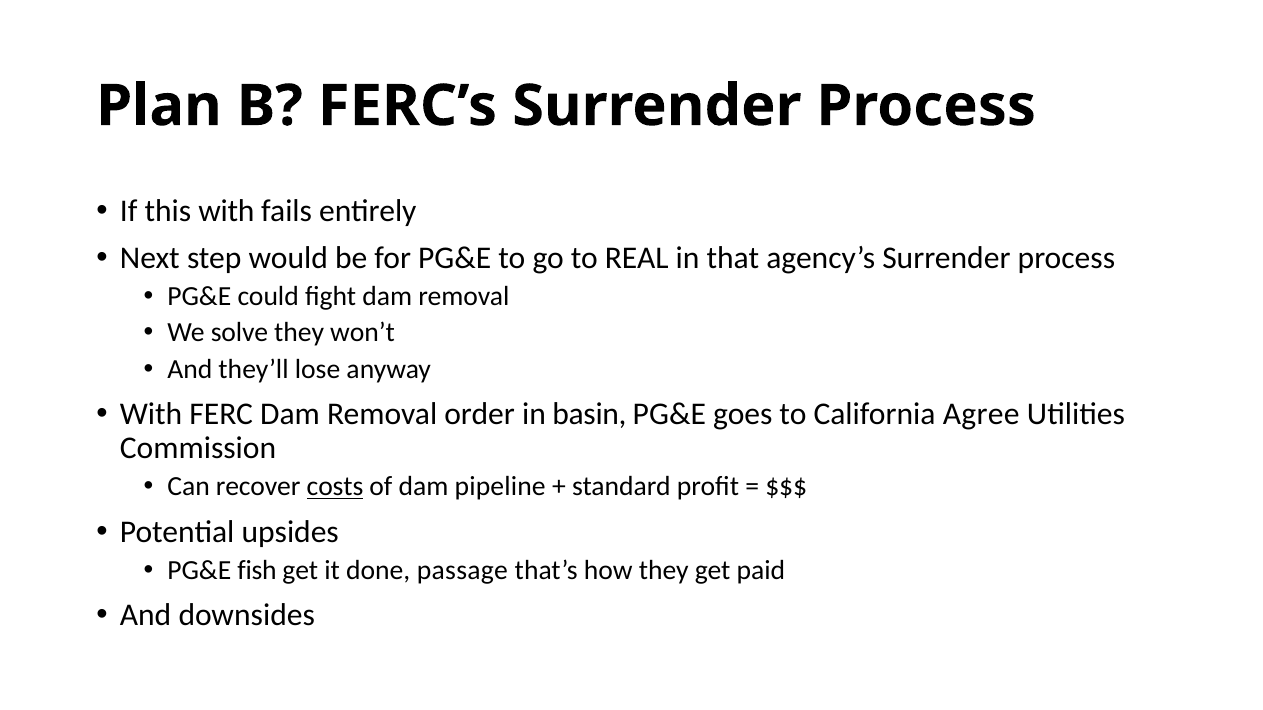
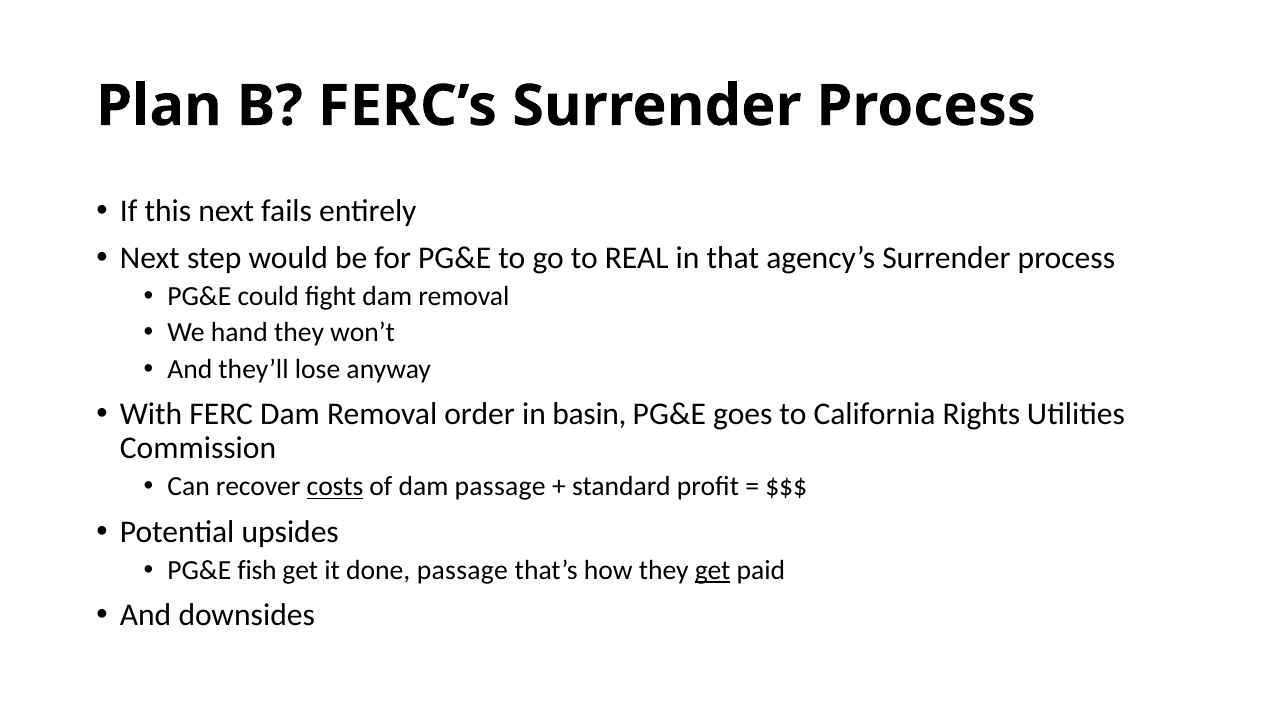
this with: with -> next
solve: solve -> hand
Agree: Agree -> Rights
dam pipeline: pipeline -> passage
get at (713, 571) underline: none -> present
